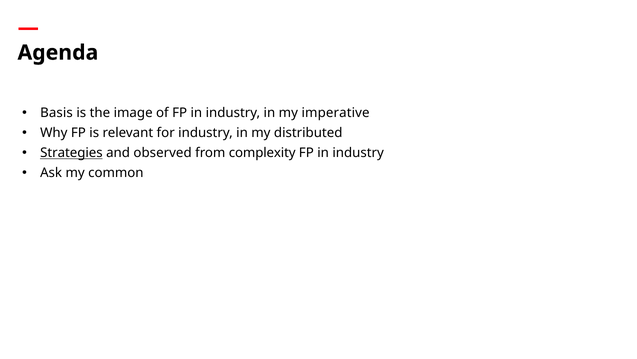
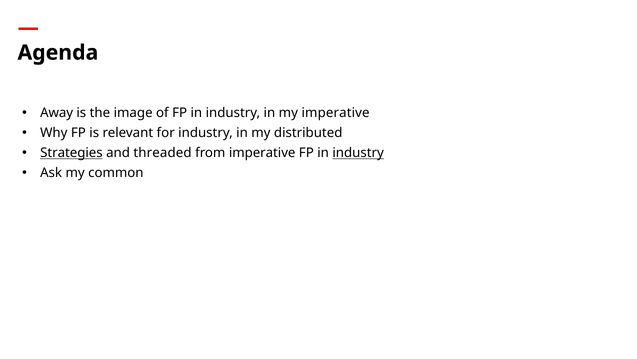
Basis: Basis -> Away
observed: observed -> threaded
from complexity: complexity -> imperative
industry at (358, 153) underline: none -> present
